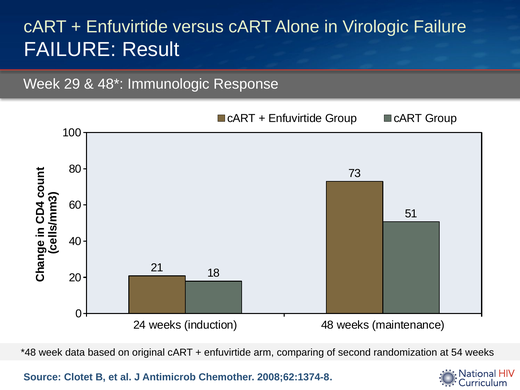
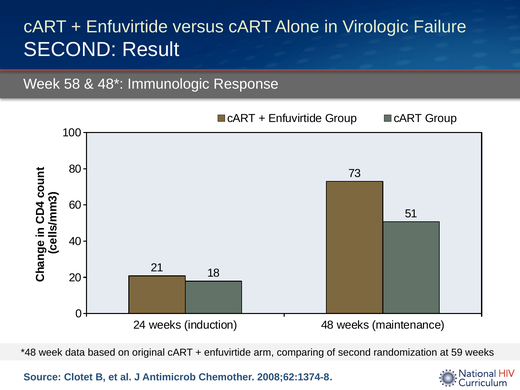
FAILURE at (70, 50): FAILURE -> SECOND
29: 29 -> 58
54: 54 -> 59
